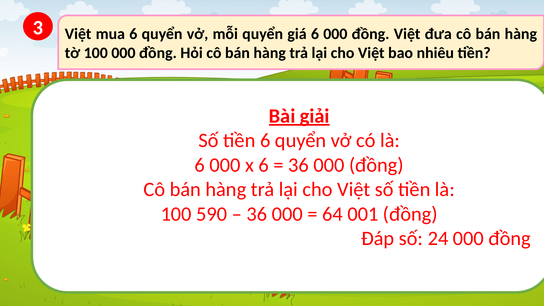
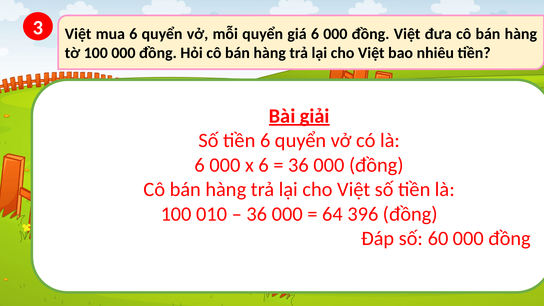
590: 590 -> 010
001: 001 -> 396
24: 24 -> 60
